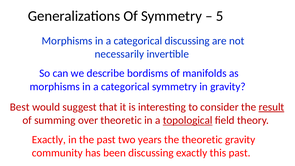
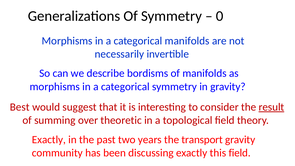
5: 5 -> 0
categorical discussing: discussing -> manifolds
topological underline: present -> none
the theoretic: theoretic -> transport
this past: past -> field
